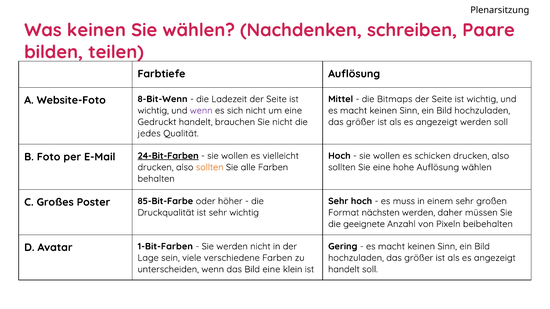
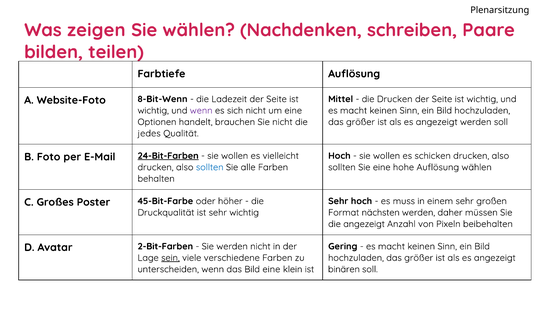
Was keinen: keinen -> zeigen
die Bitmaps: Bitmaps -> Drucken
Gedruckt: Gedruckt -> Optionen
sollten at (210, 167) colour: orange -> blue
85-Bit-Farbe: 85-Bit-Farbe -> 45-Bit-Farbe
die geeignete: geeignete -> angezeigt
1-Bit-Farben: 1-Bit-Farben -> 2-Bit-Farben
sein underline: none -> present
handelt at (344, 270): handelt -> binären
